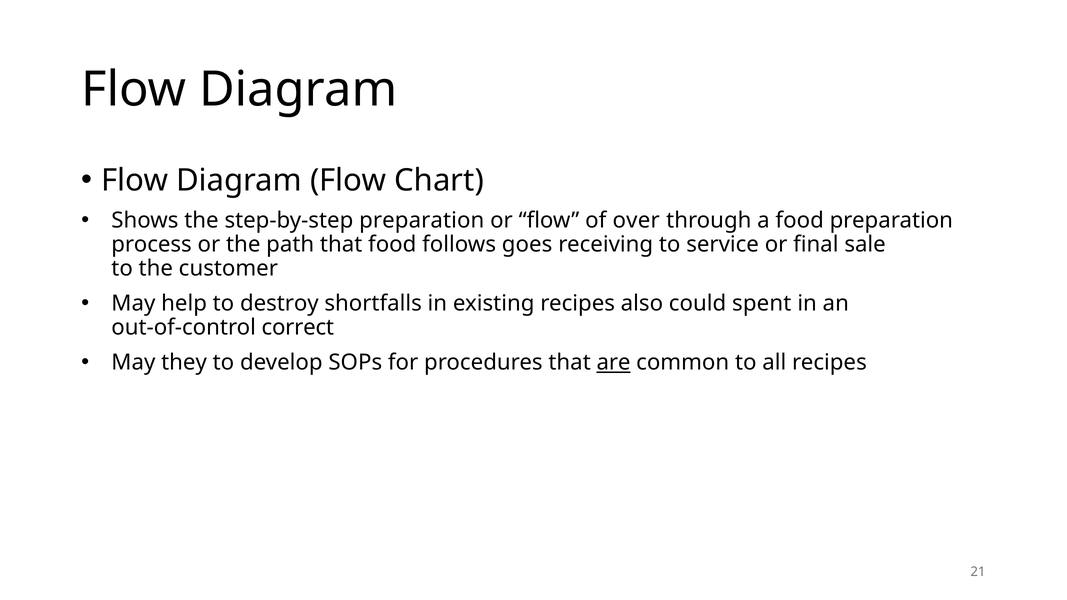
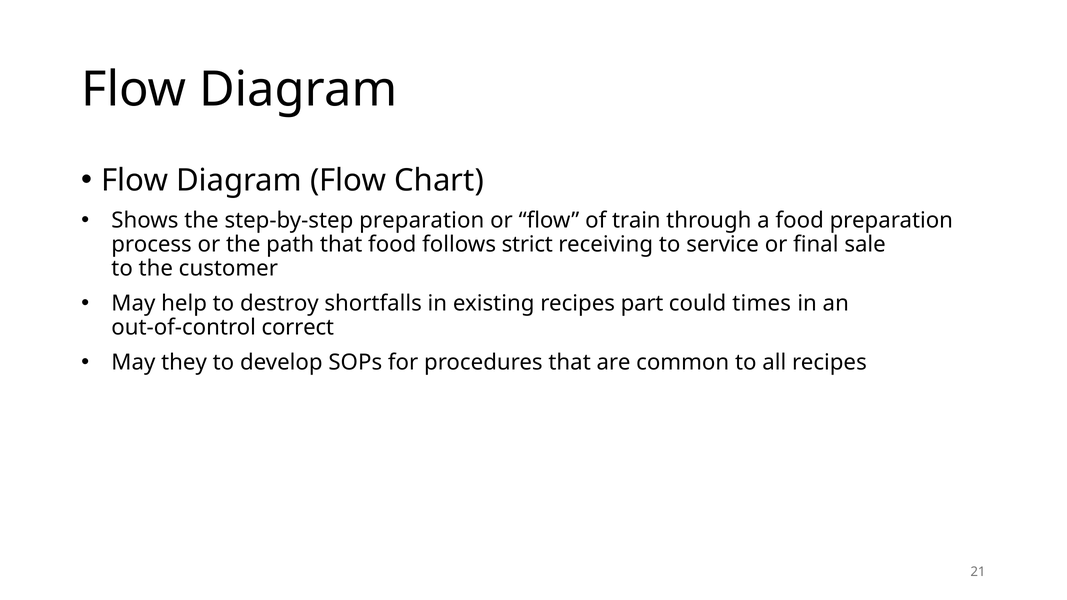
over: over -> train
goes: goes -> strict
also: also -> part
spent: spent -> times
are underline: present -> none
